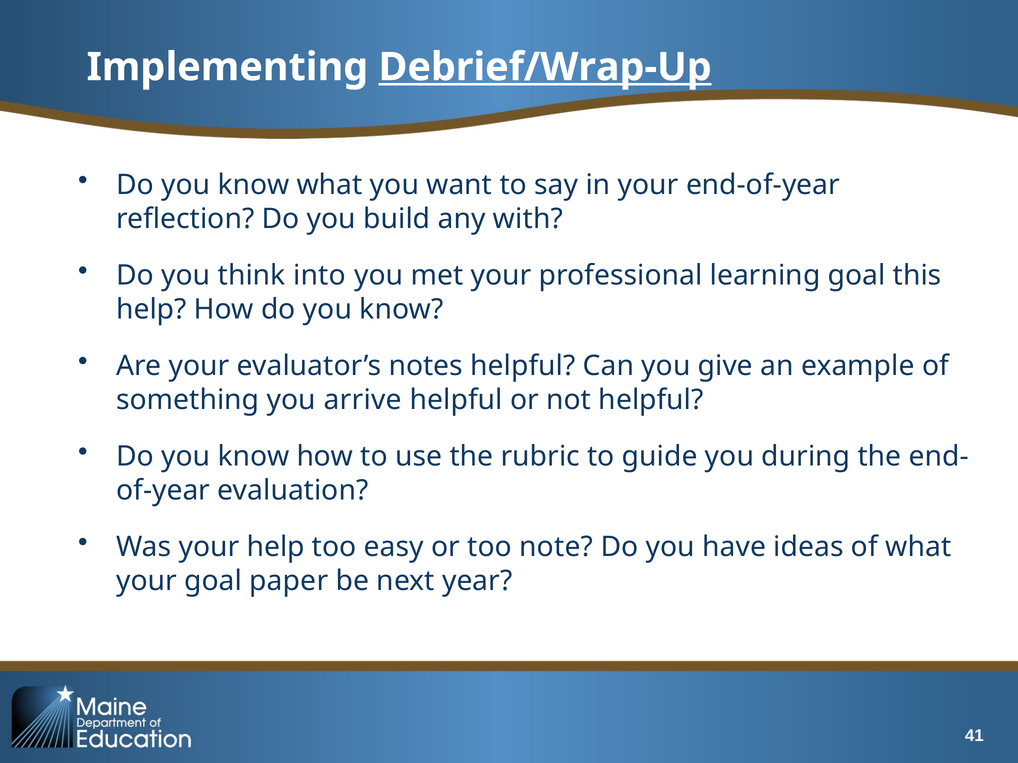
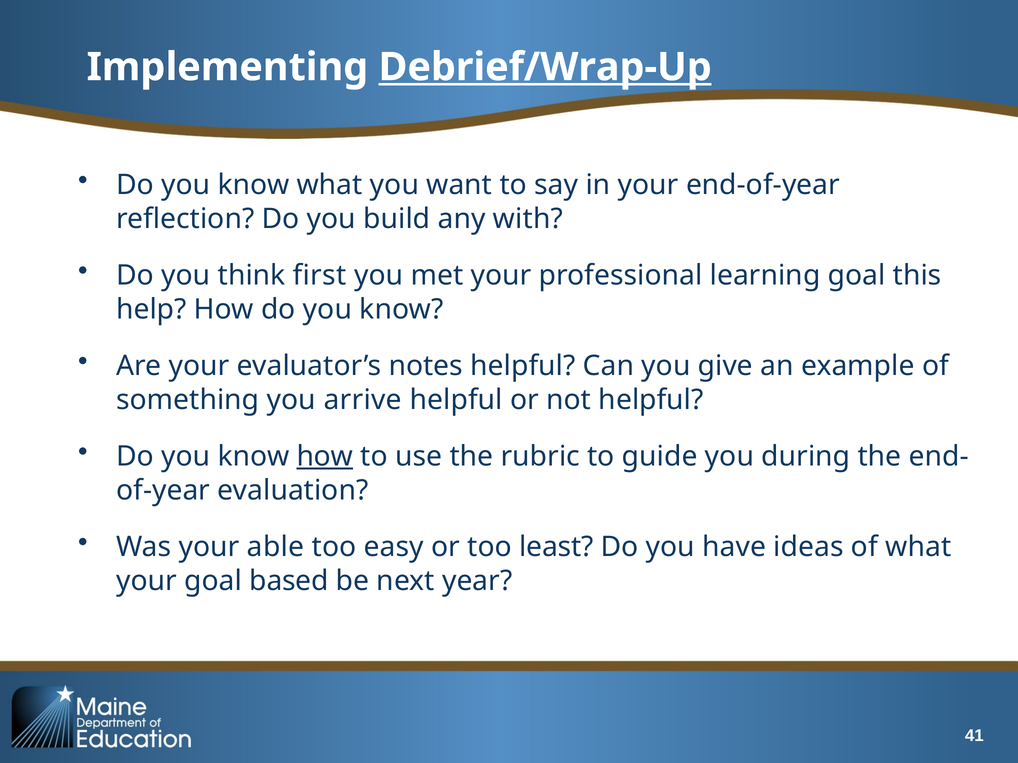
into: into -> first
how at (325, 457) underline: none -> present
your help: help -> able
note: note -> least
paper: paper -> based
